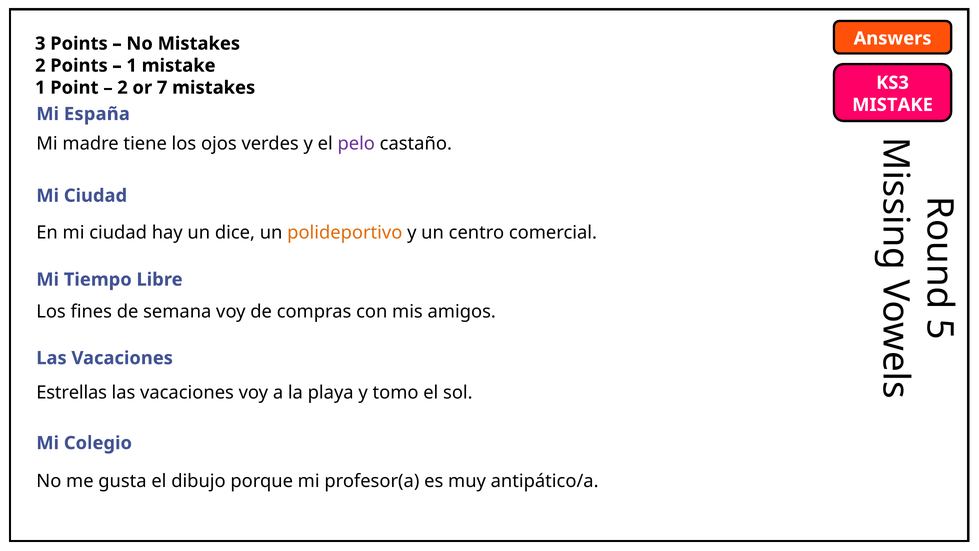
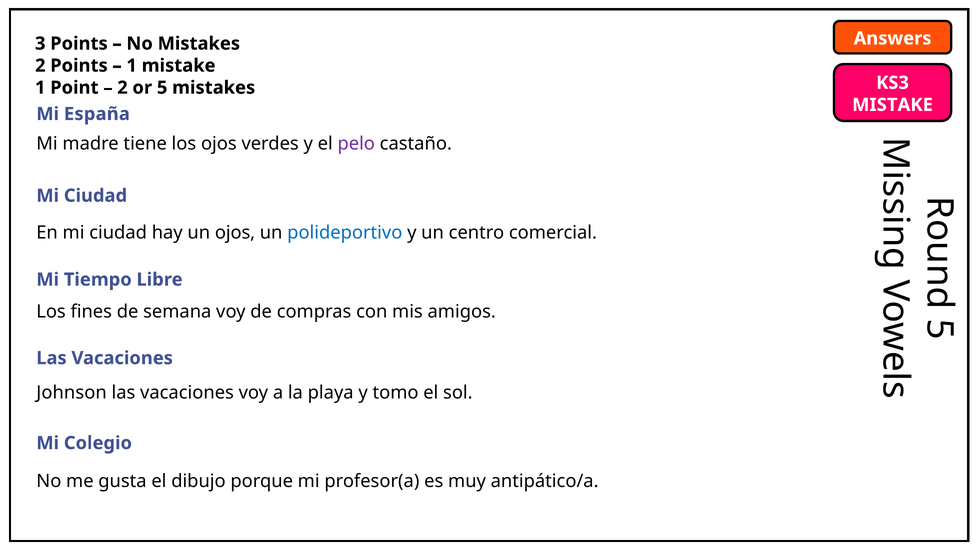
or 7: 7 -> 5
un dice: dice -> ojos
polideportivo colour: orange -> blue
Estrellas: Estrellas -> Johnson
